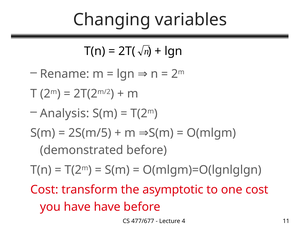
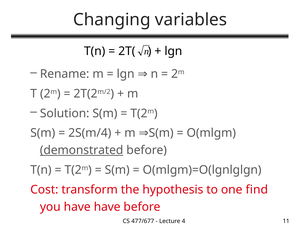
Analysis: Analysis -> Solution
2S(m/5: 2S(m/5 -> 2S(m/4
demonstrated underline: none -> present
asymptotic: asymptotic -> hypothesis
one cost: cost -> find
